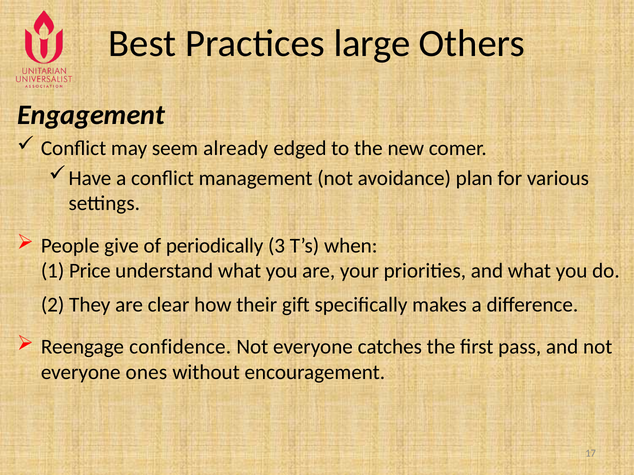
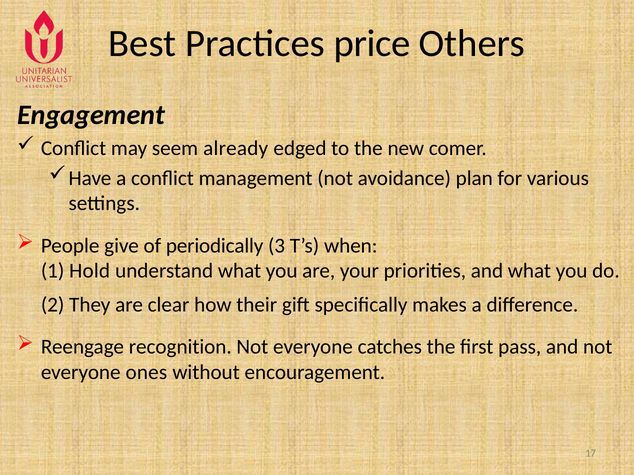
large: large -> price
Price: Price -> Hold
confidence: confidence -> recognition
